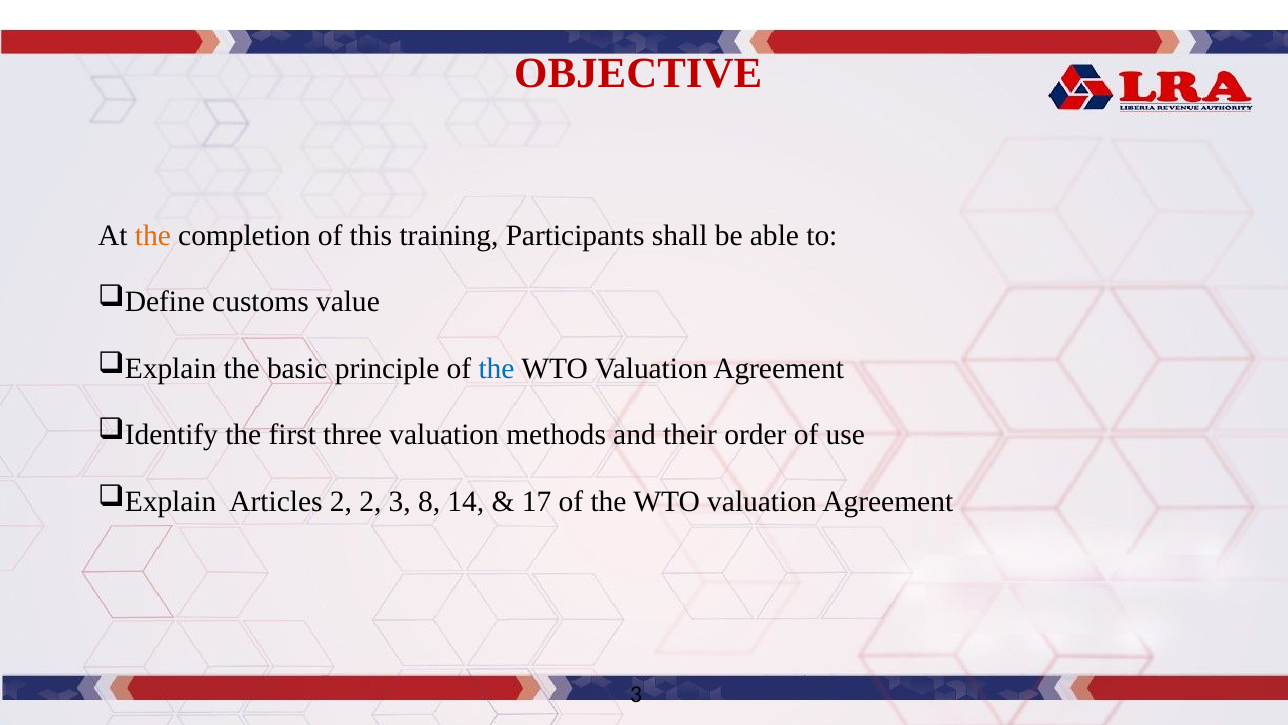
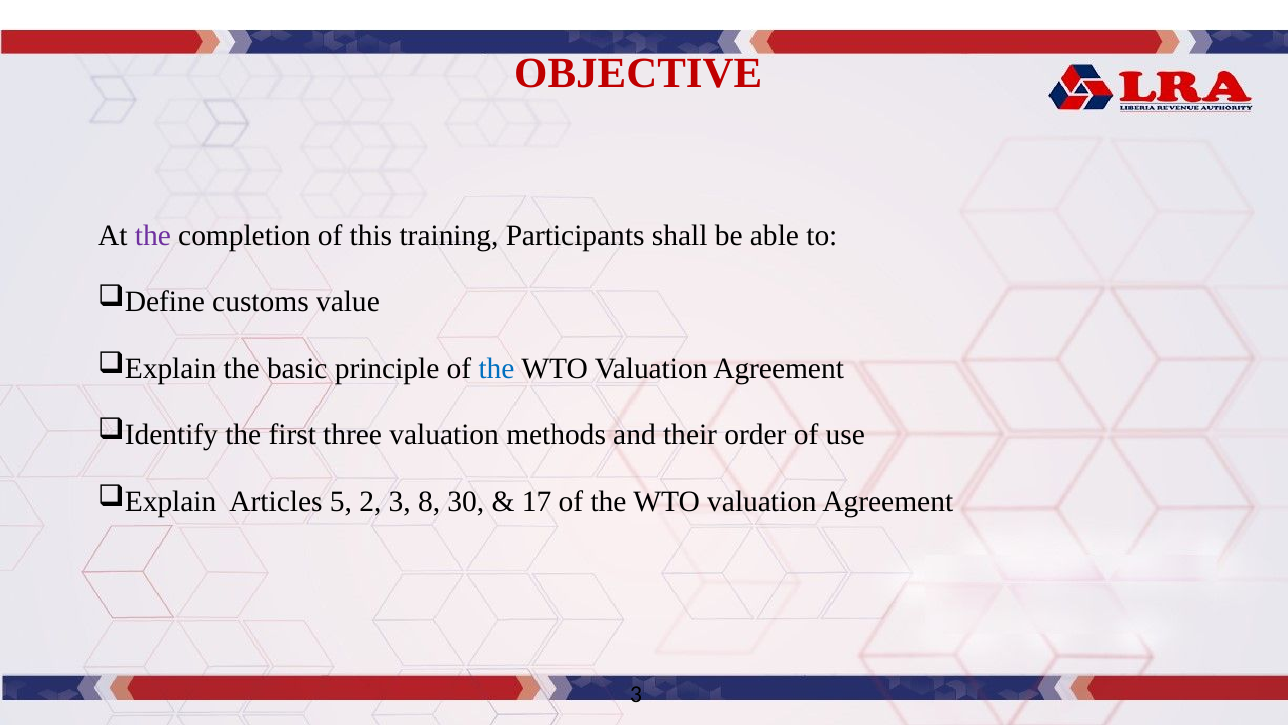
the at (153, 235) colour: orange -> purple
Articles 2: 2 -> 5
14: 14 -> 30
